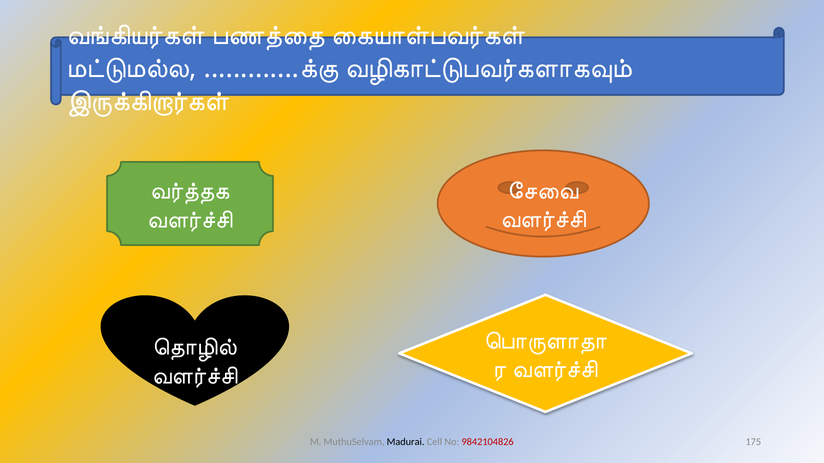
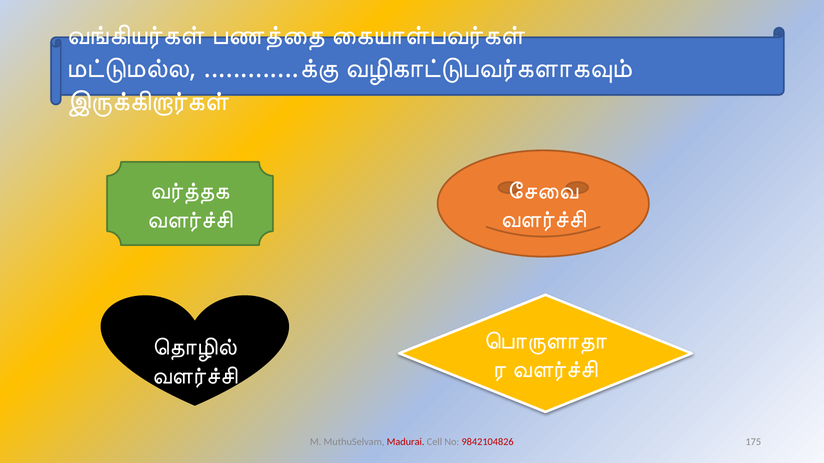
Madurai colour: black -> red
